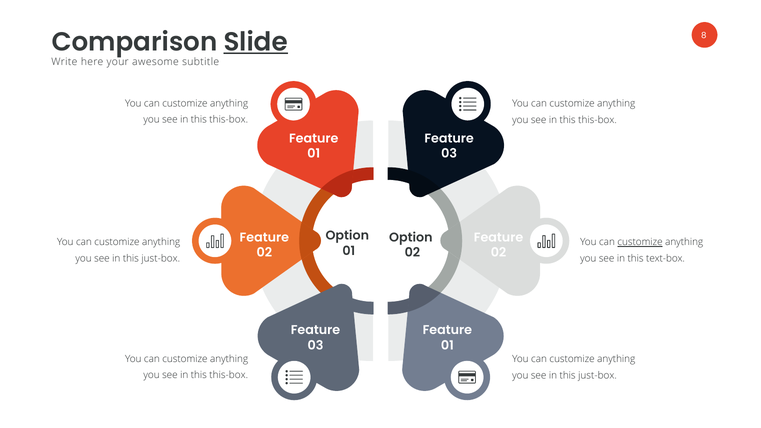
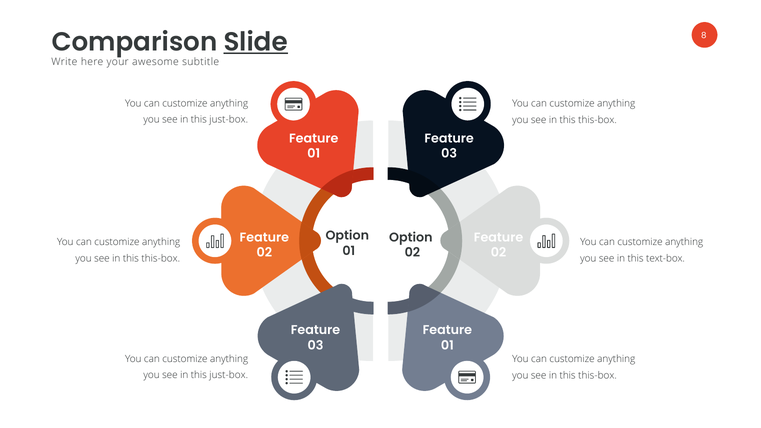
this-box at (229, 120): this-box -> just-box
customize at (640, 242) underline: present -> none
just-box at (161, 258): just-box -> this-box
this-box at (229, 375): this-box -> just-box
just-box at (597, 376): just-box -> this-box
